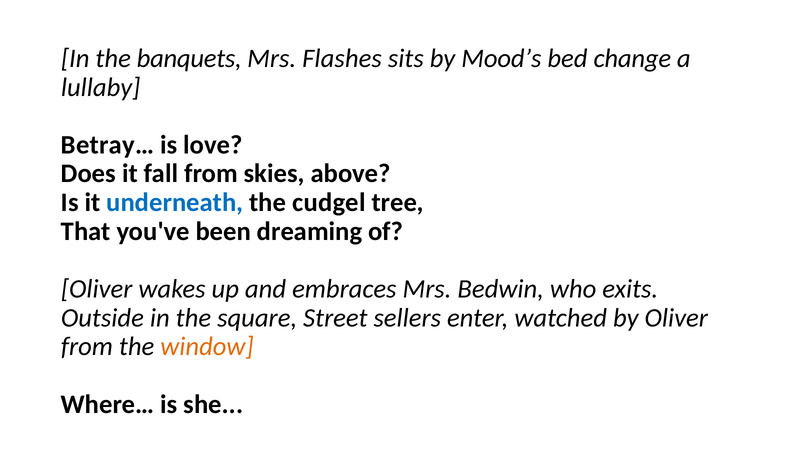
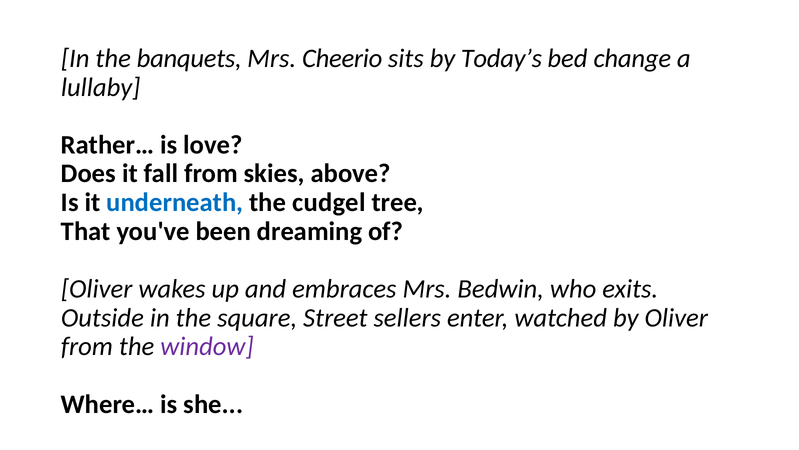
Flashes: Flashes -> Cheerio
Mood’s: Mood’s -> Today’s
Betray…: Betray… -> Rather…
window colour: orange -> purple
